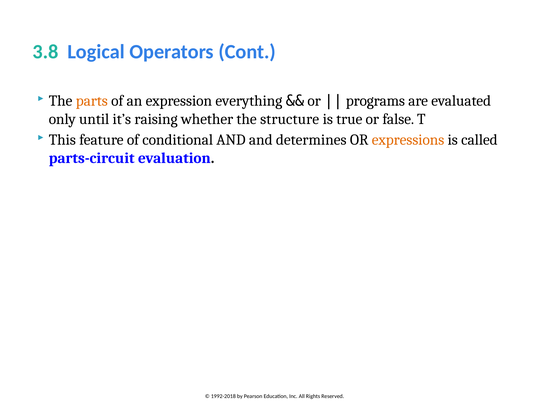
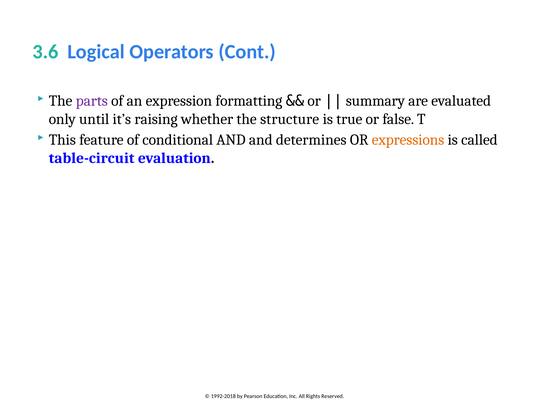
3.8: 3.8 -> 3.6
parts colour: orange -> purple
everything: everything -> formatting
programs: programs -> summary
parts-circuit: parts-circuit -> table-circuit
